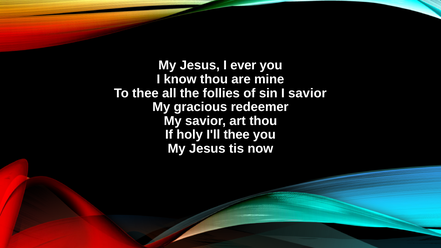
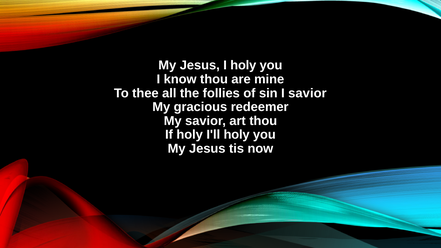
I ever: ever -> holy
I'll thee: thee -> holy
